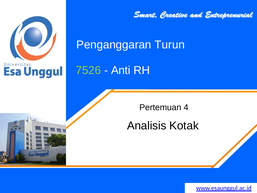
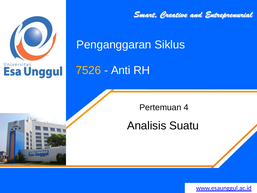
Turun: Turun -> Siklus
7526 colour: light green -> yellow
Kotak: Kotak -> Suatu
